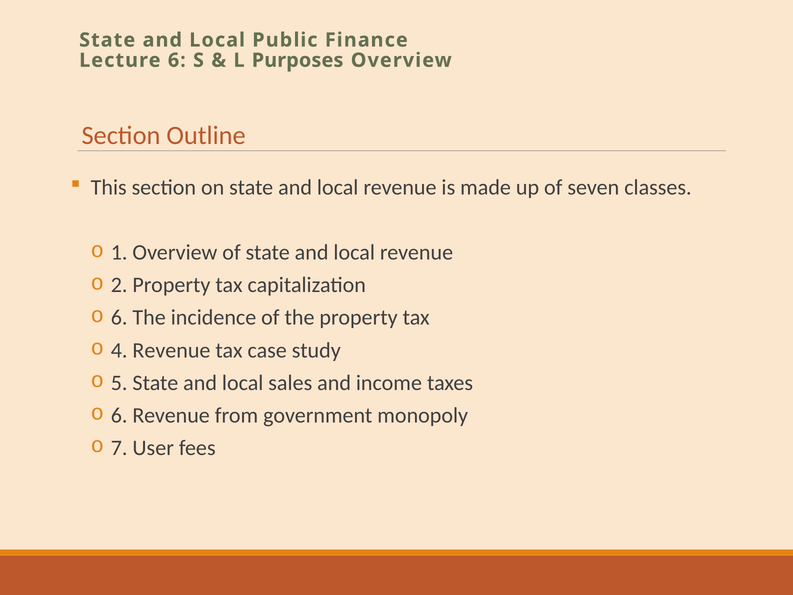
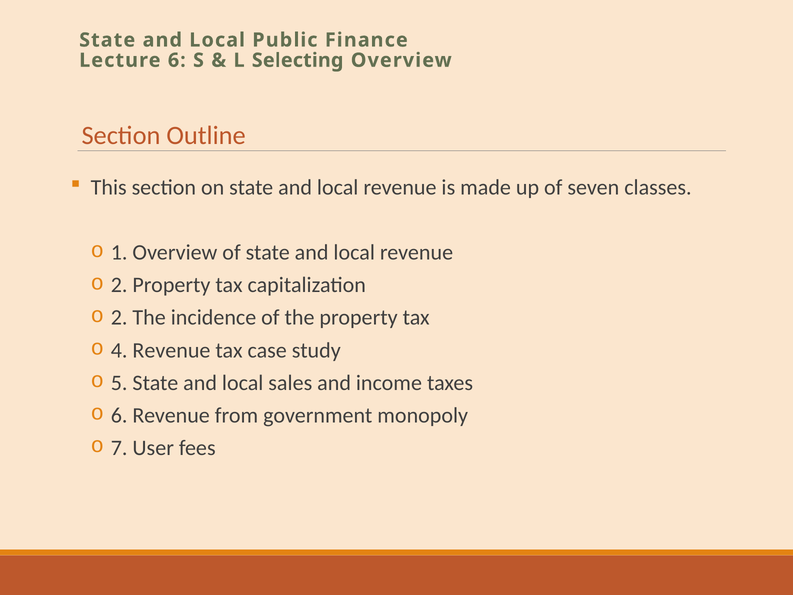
Purposes: Purposes -> Selecting
6 at (119, 318): 6 -> 2
